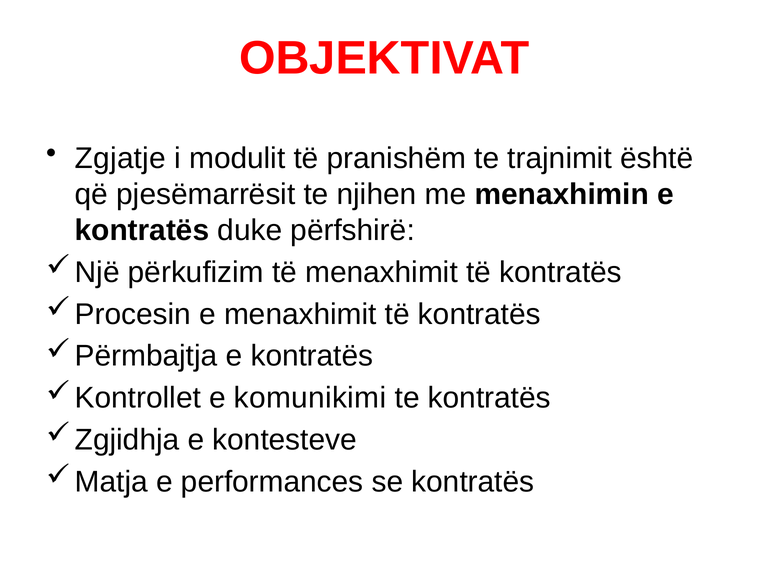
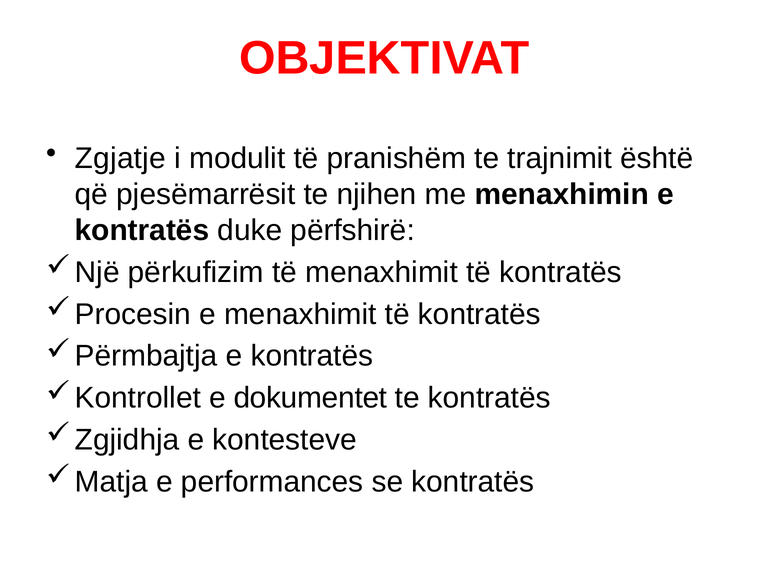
komunikimi: komunikimi -> dokumentet
